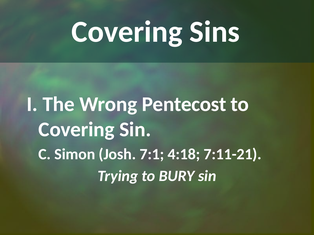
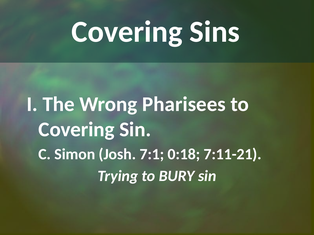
Pentecost: Pentecost -> Pharisees
4:18: 4:18 -> 0:18
